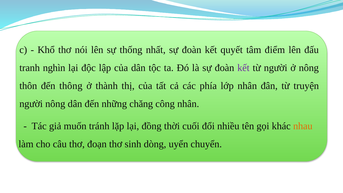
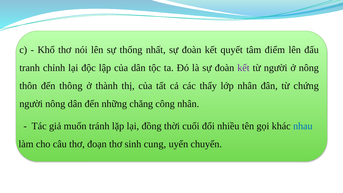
nghìn: nghìn -> chỉnh
phía: phía -> thấy
truyện: truyện -> chứng
nhau colour: orange -> blue
dòng: dòng -> cung
